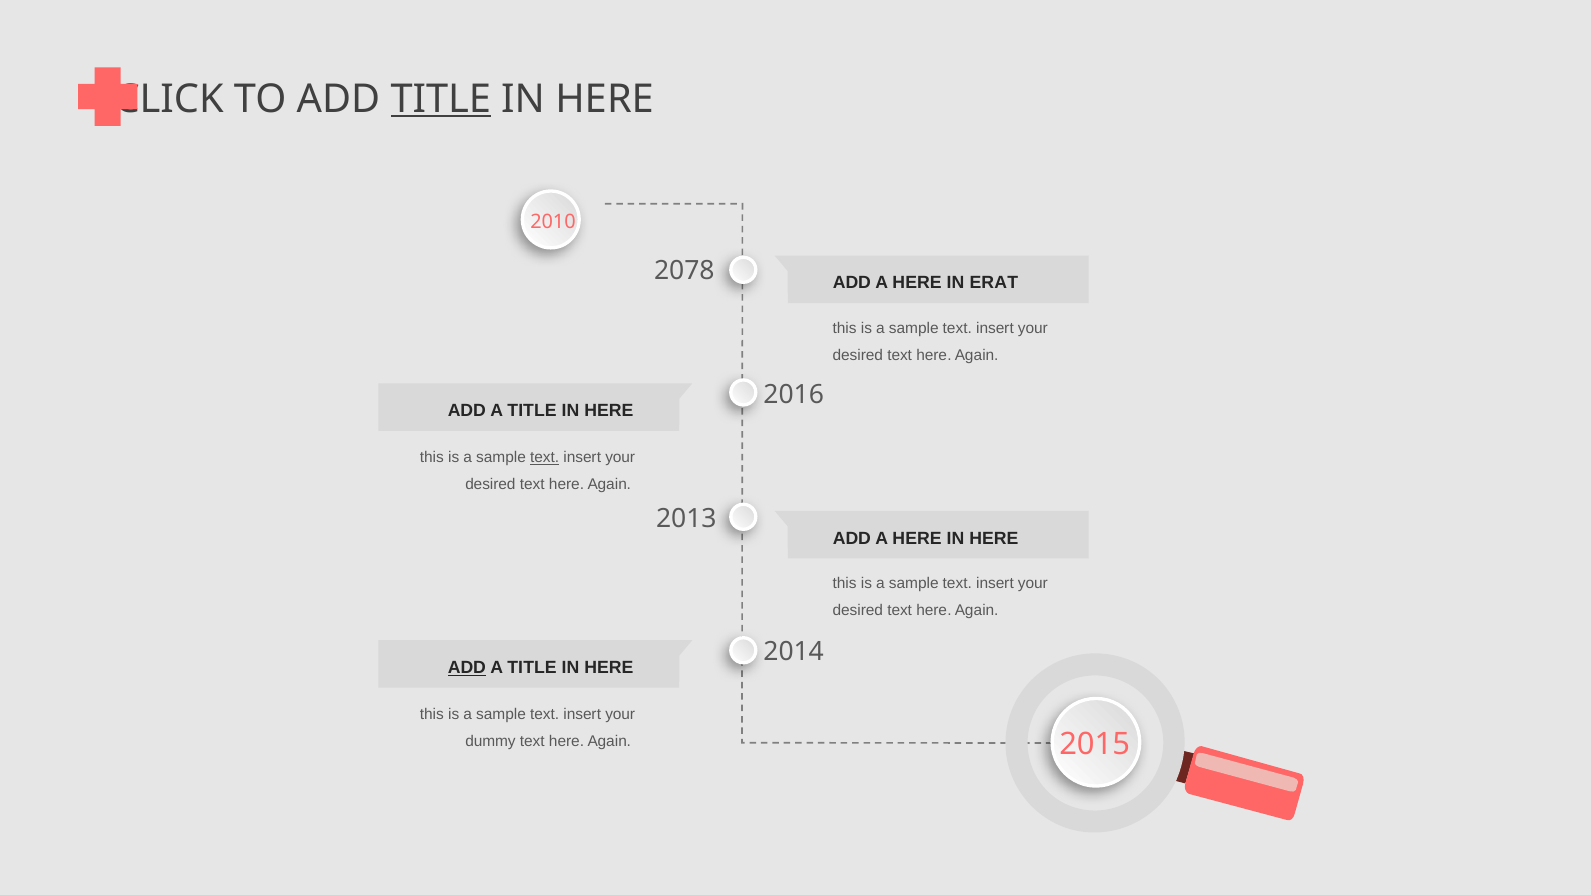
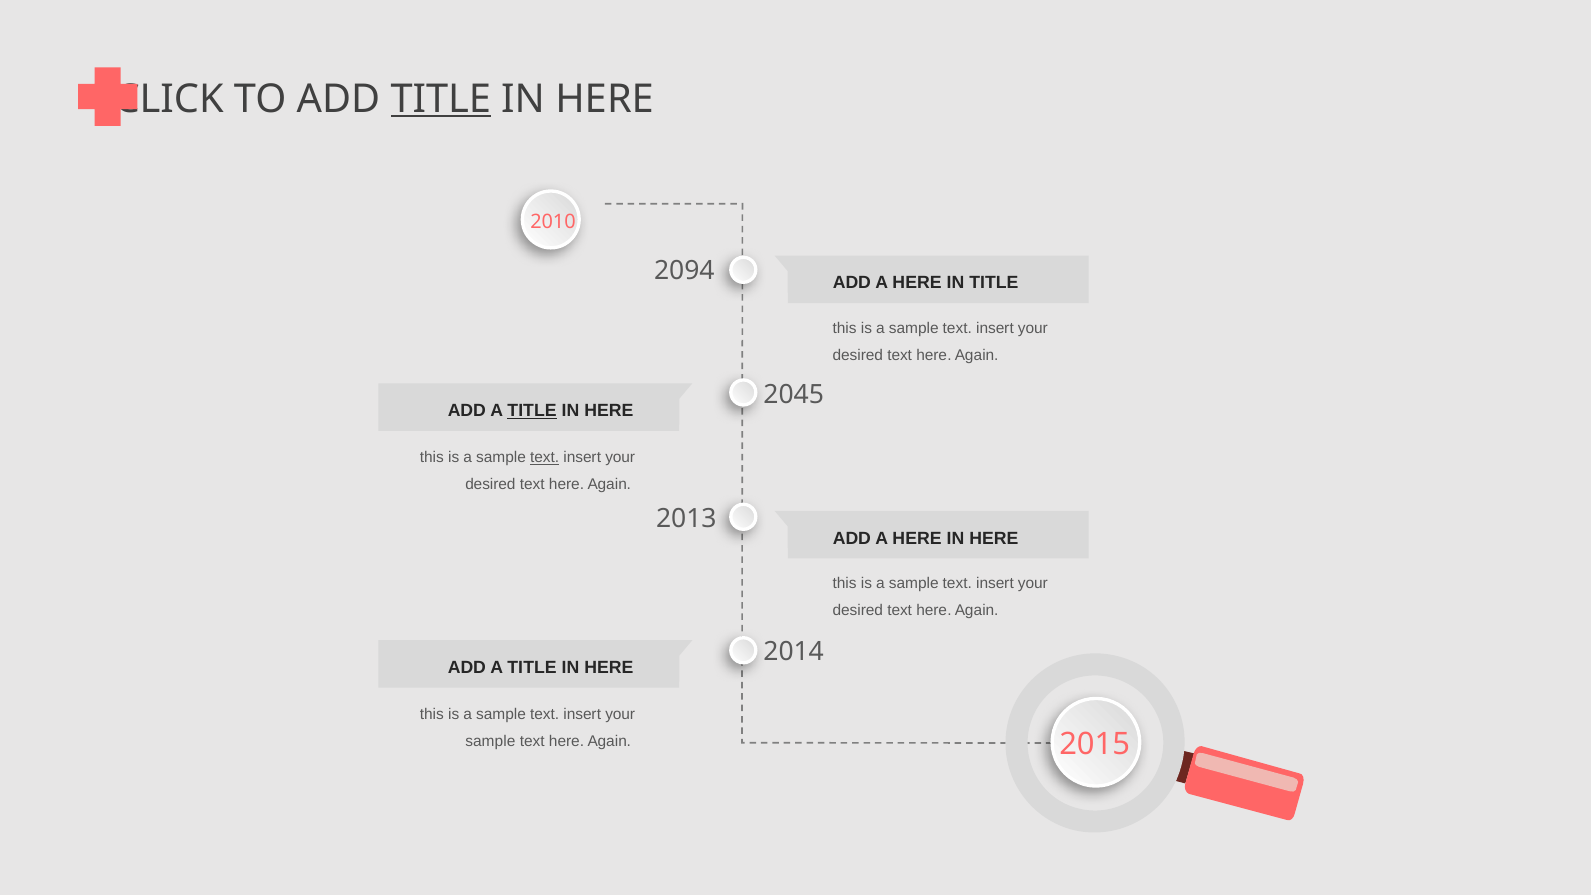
2078: 2078 -> 2094
IN ERAT: ERAT -> TITLE
2016: 2016 -> 2045
TITLE at (532, 411) underline: none -> present
ADD at (467, 668) underline: present -> none
dummy at (490, 741): dummy -> sample
